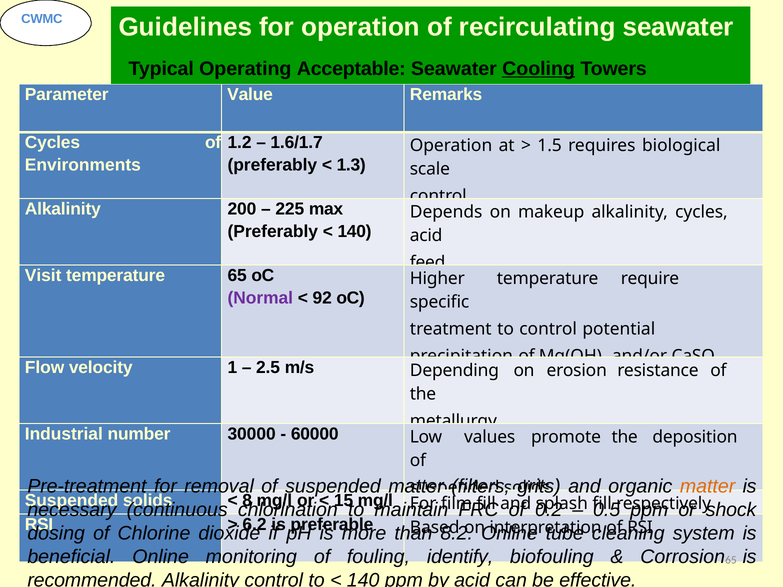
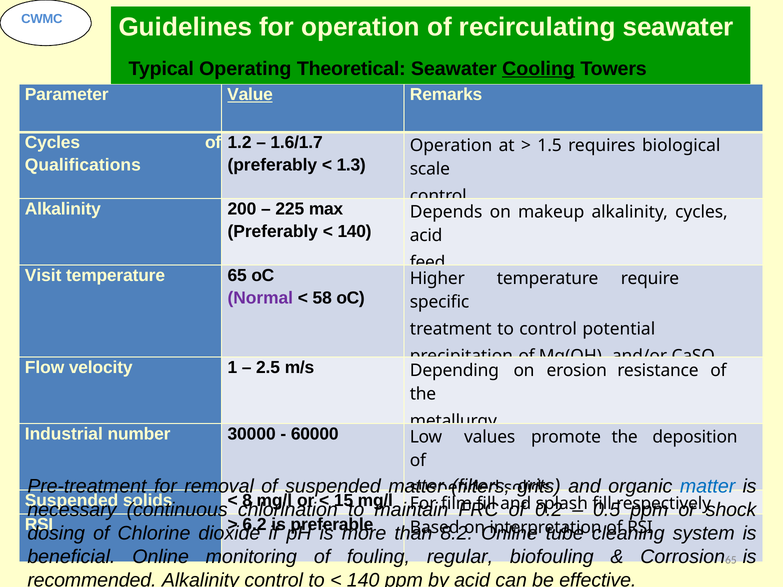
Acceptable: Acceptable -> Theoretical
Value underline: none -> present
Environments: Environments -> Qualifications
92: 92 -> 58
matter at (708, 486) colour: orange -> blue
identify: identify -> regular
